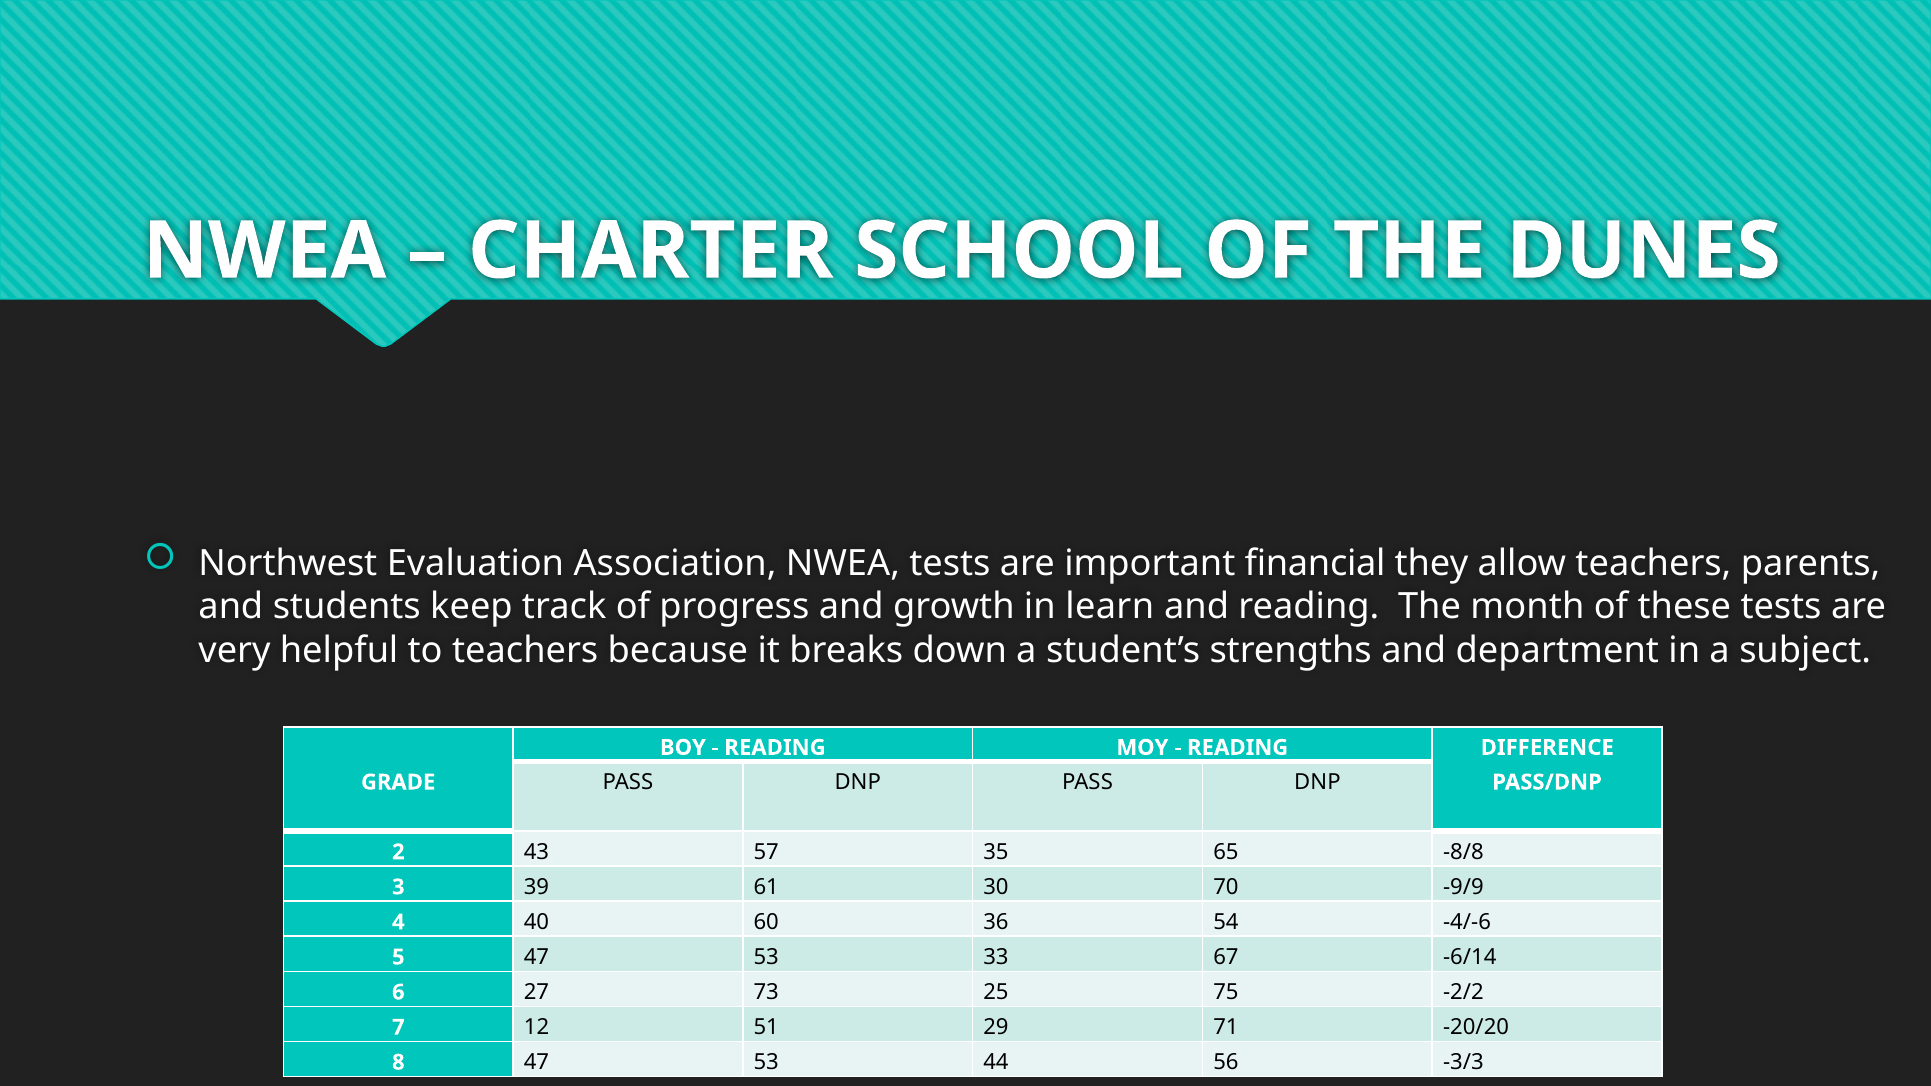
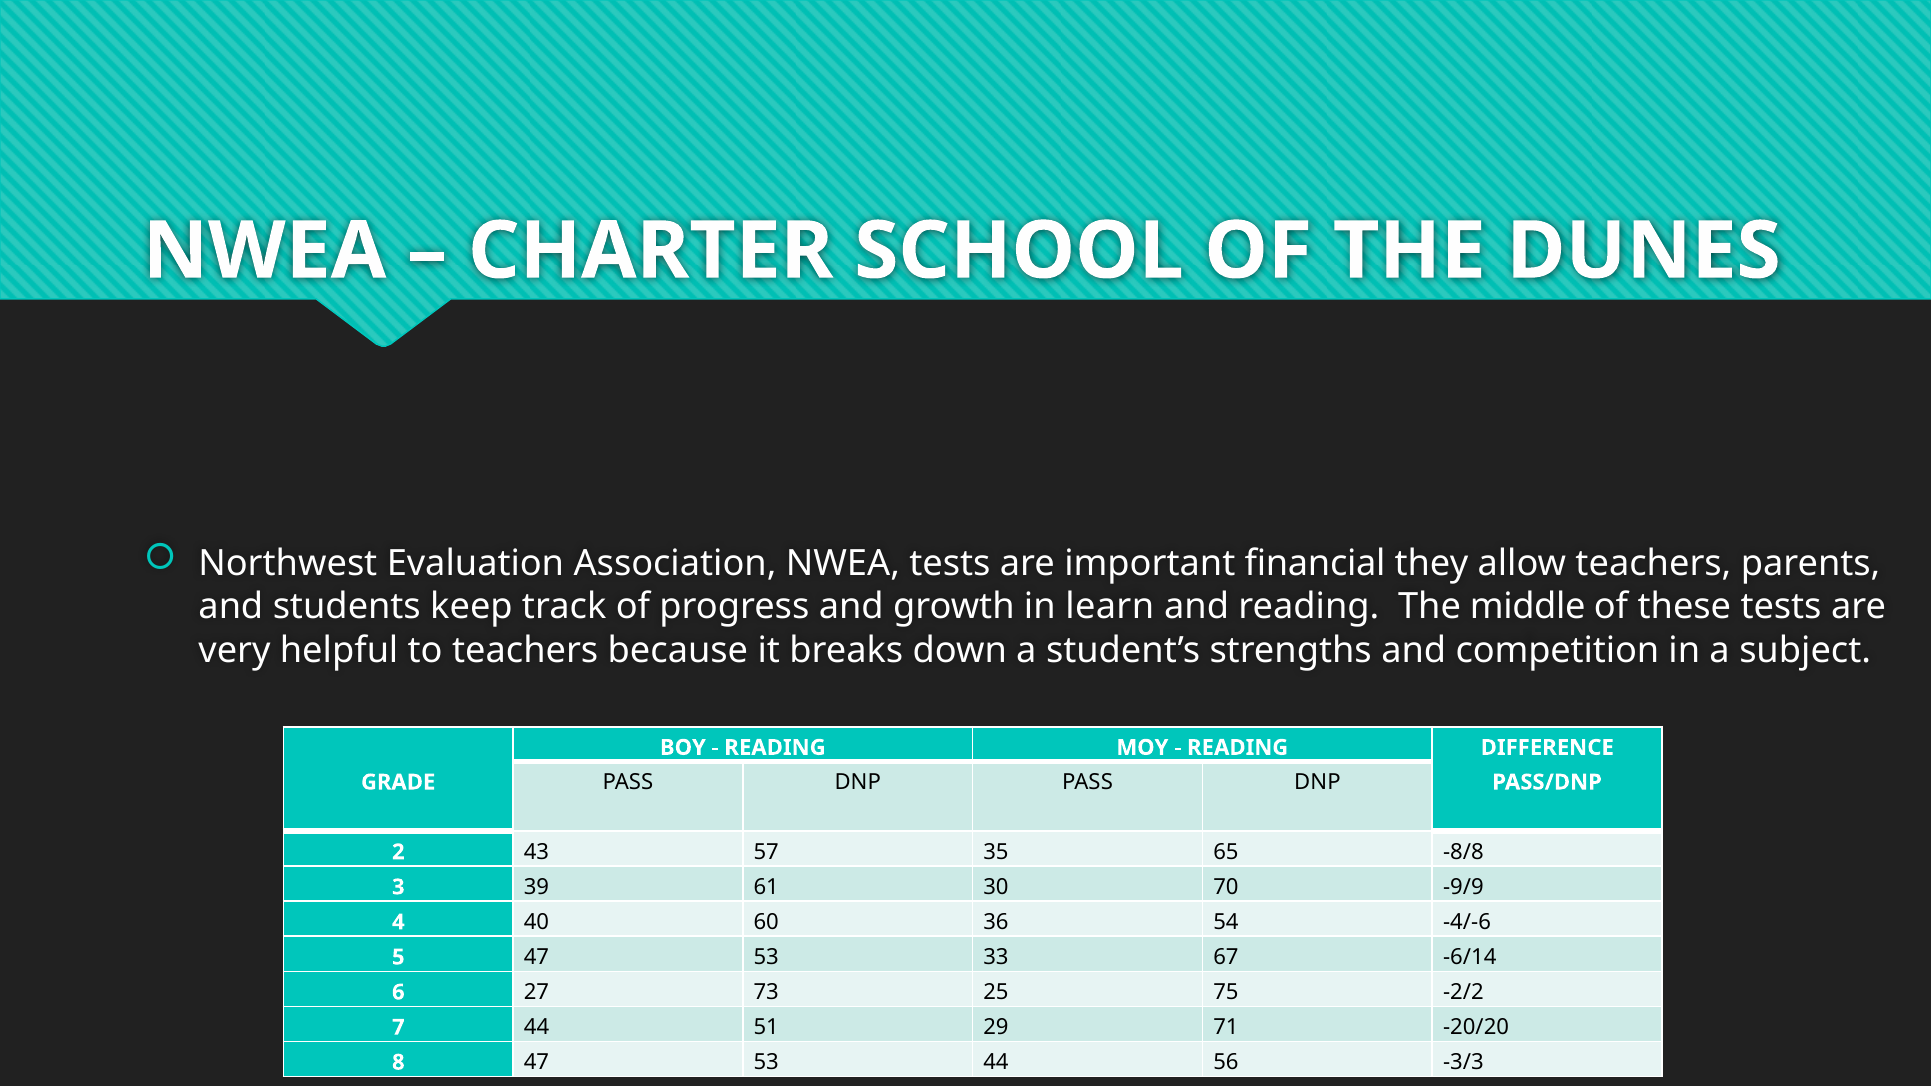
month: month -> middle
department: department -> competition
12 at (537, 1027): 12 -> 44
